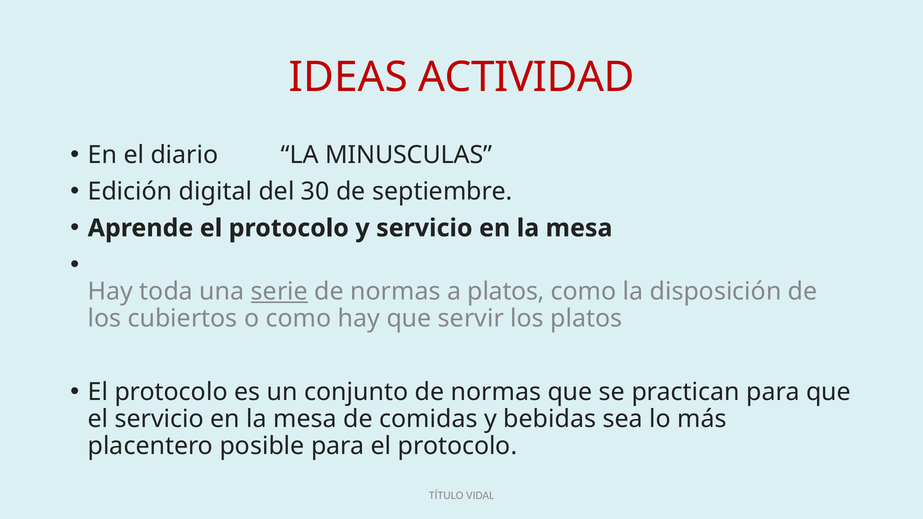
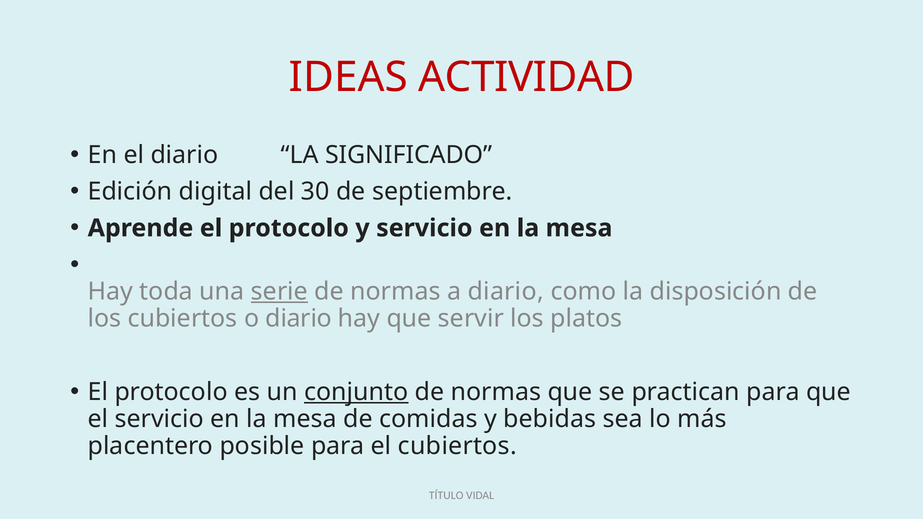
MINUSCULAS: MINUSCULAS -> SIGNIFICADO
a platos: platos -> diario
o como: como -> diario
conjunto underline: none -> present
para el protocolo: protocolo -> cubiertos
